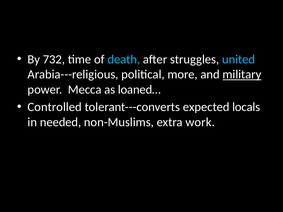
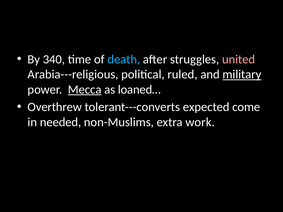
732: 732 -> 340
united colour: light blue -> pink
more: more -> ruled
Mecca underline: none -> present
Controlled: Controlled -> Overthrew
locals: locals -> come
